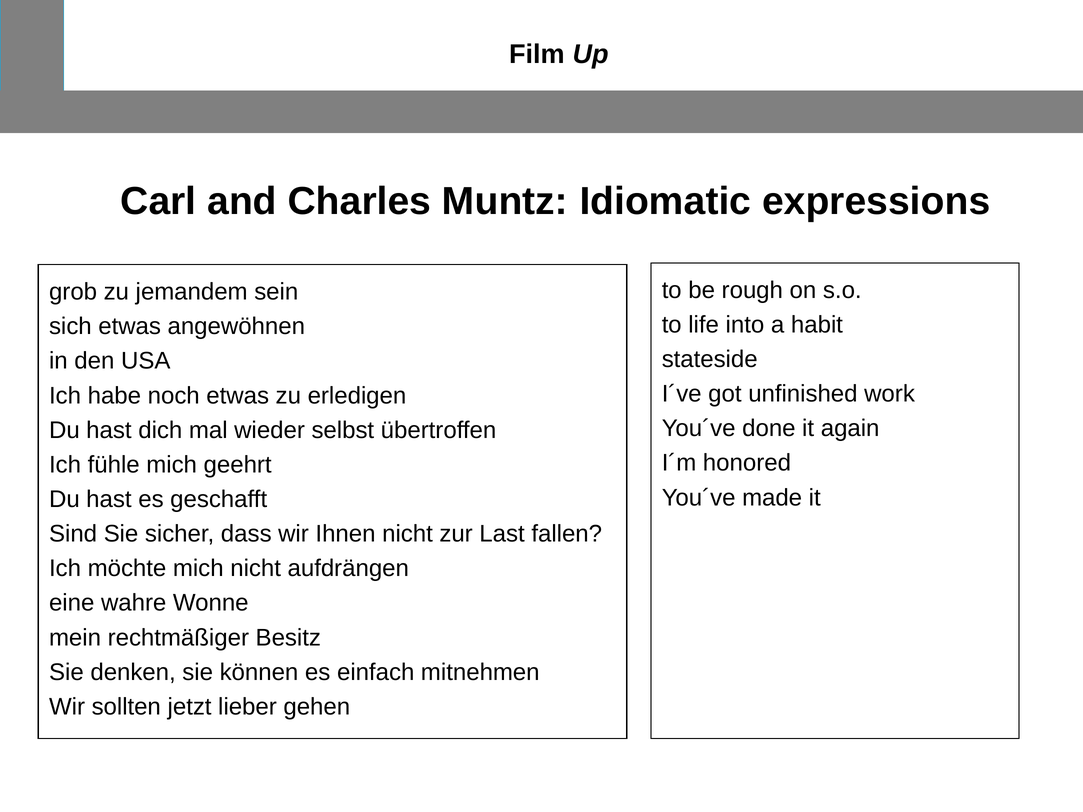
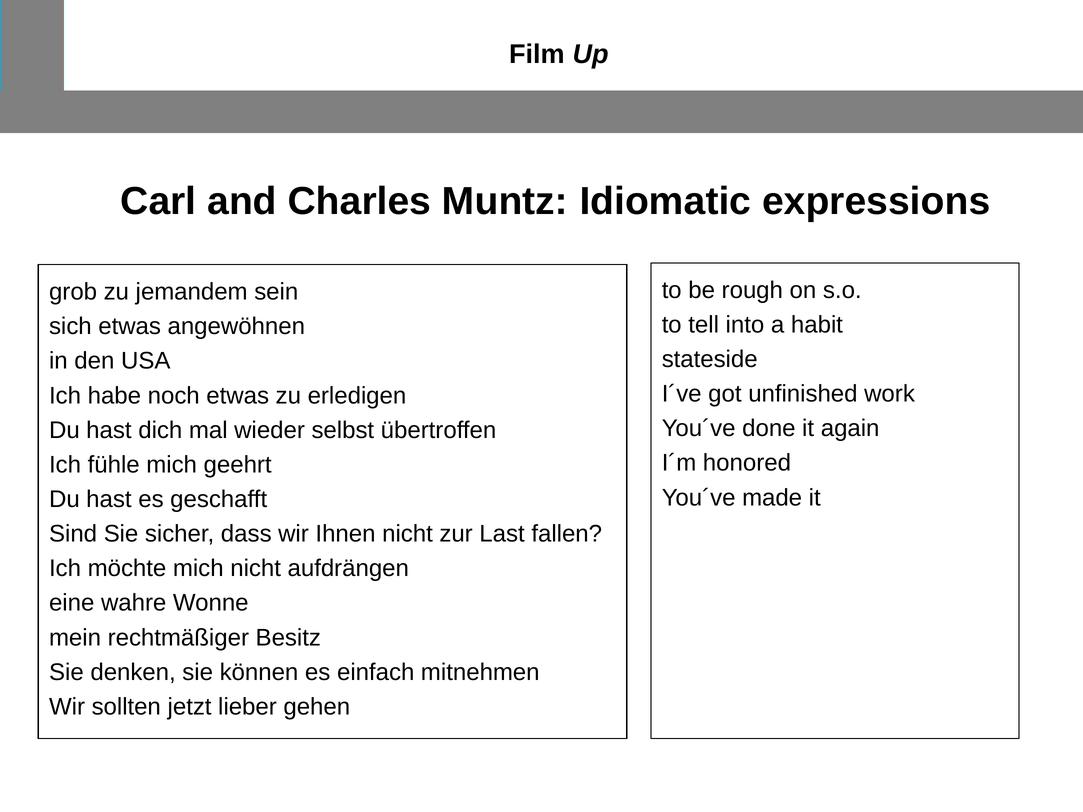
life: life -> tell
